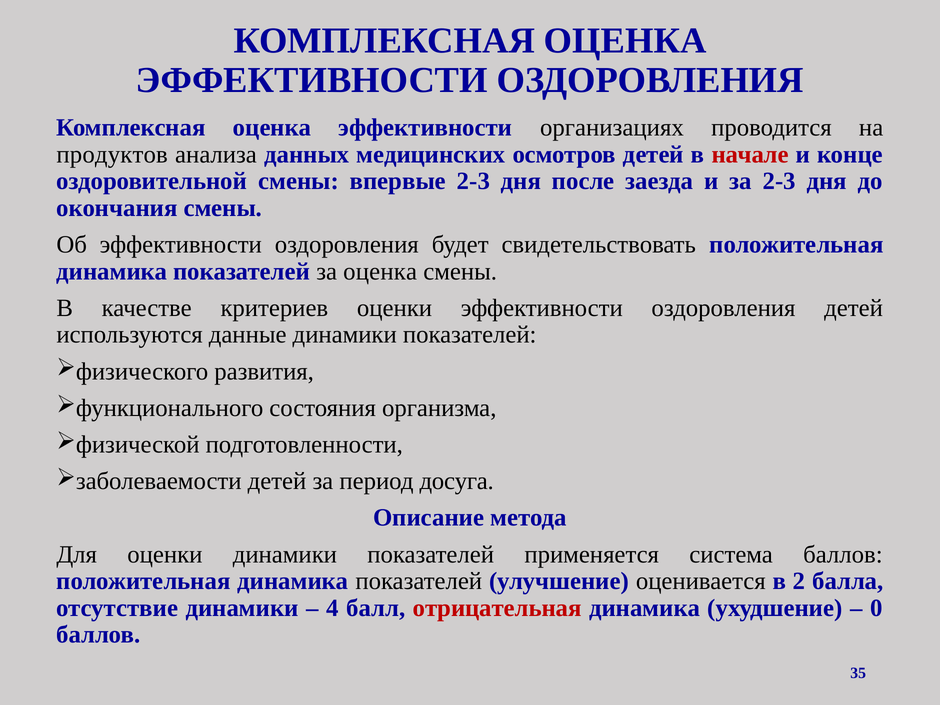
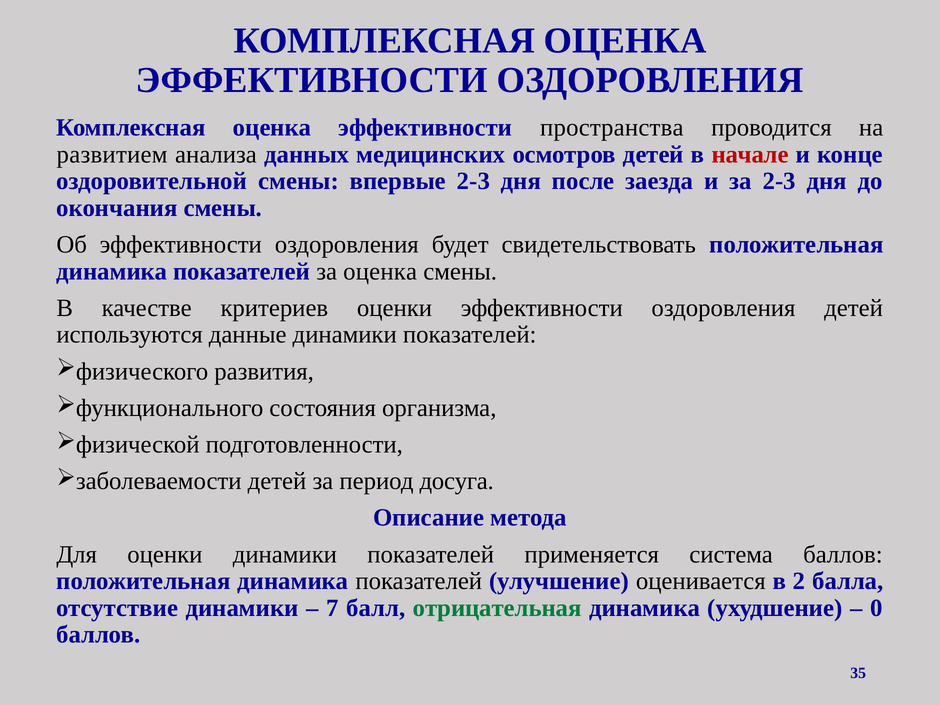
организациях: организациях -> пространства
продуктов: продуктов -> развитием
4: 4 -> 7
отрицательная colour: red -> green
